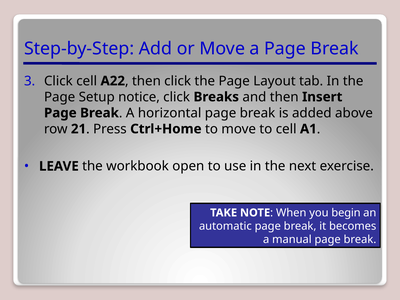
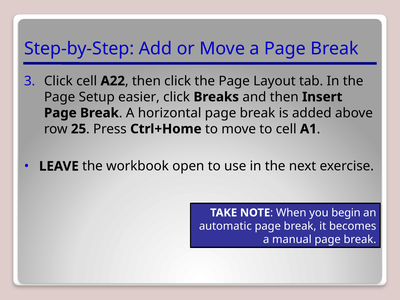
notice: notice -> easier
21: 21 -> 25
